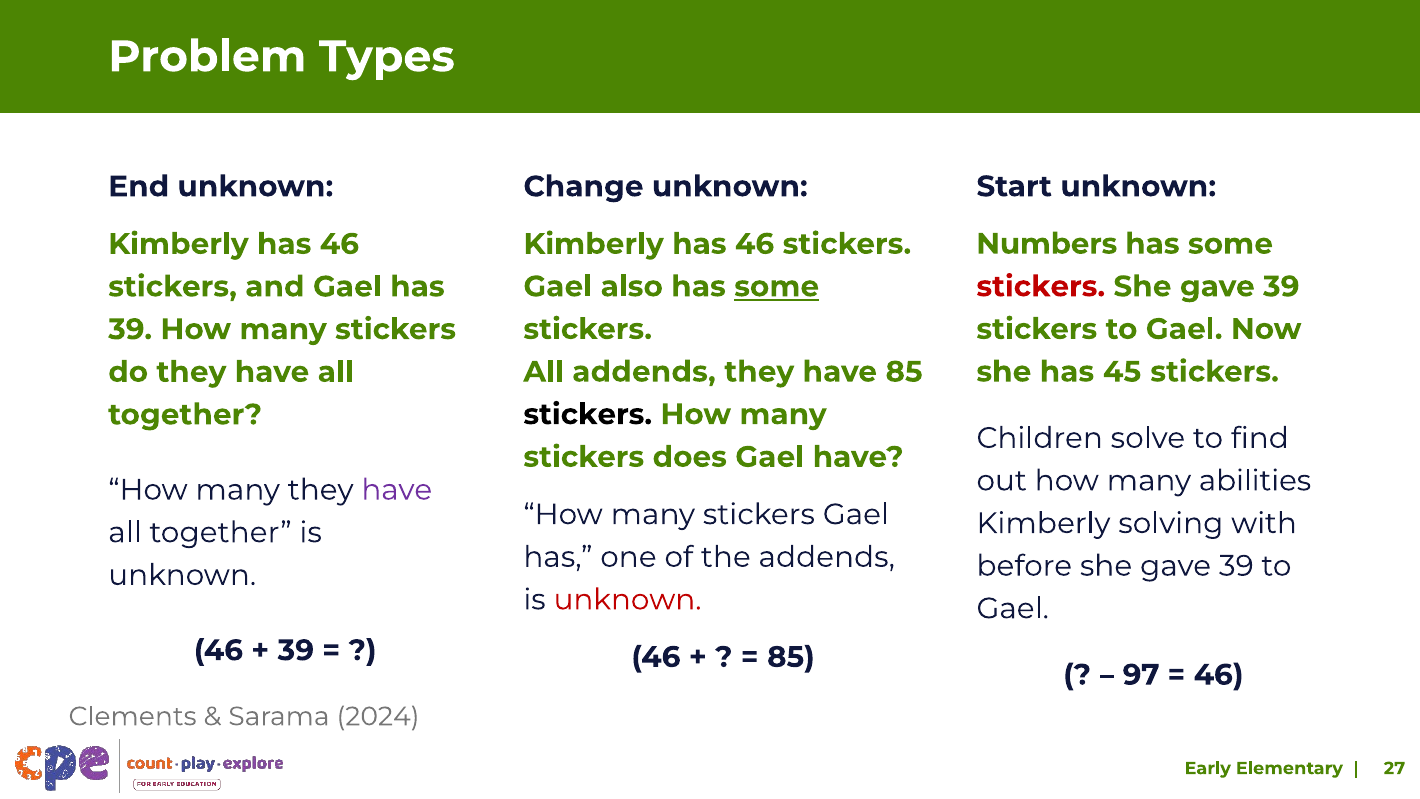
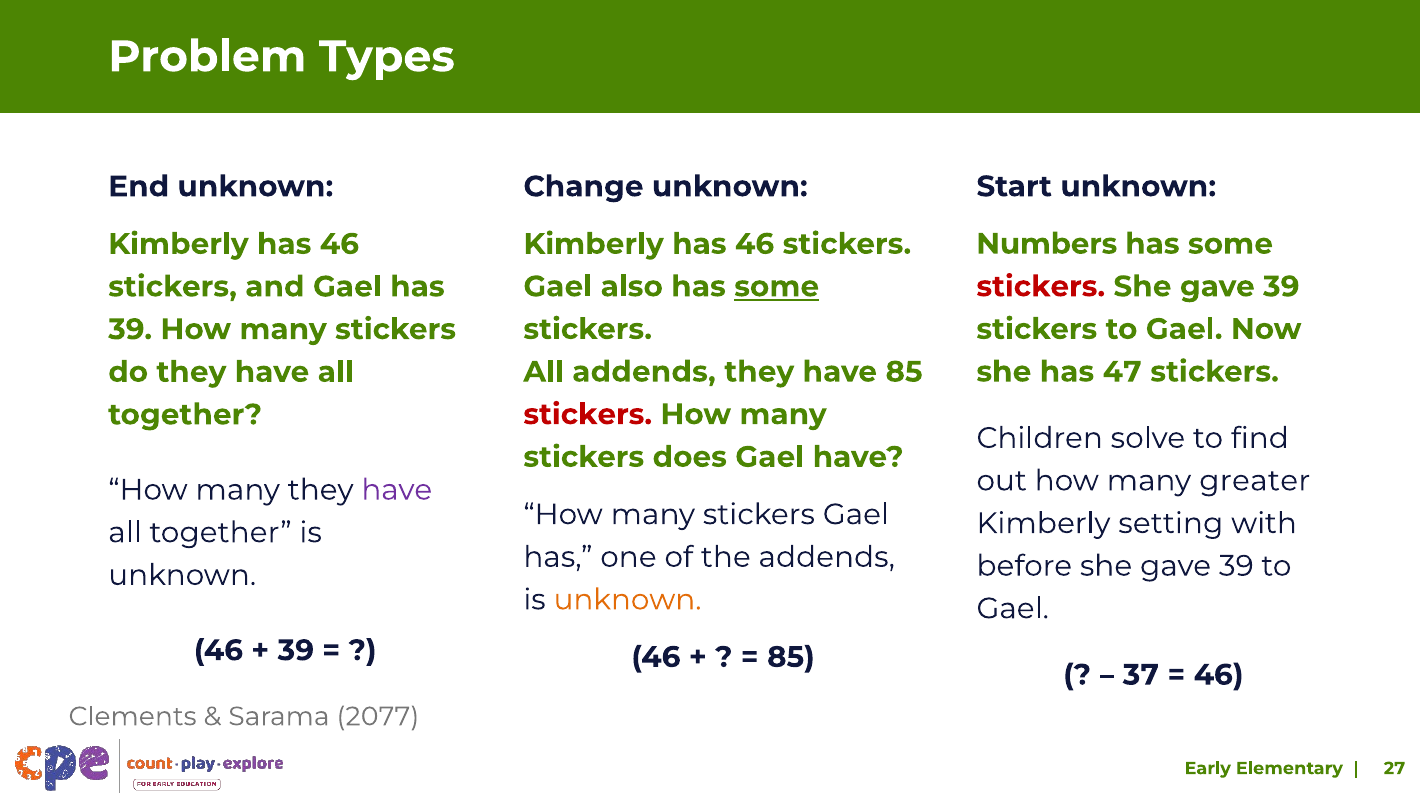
45: 45 -> 47
stickers at (588, 414) colour: black -> red
abilities: abilities -> greater
solving: solving -> setting
unknown at (628, 599) colour: red -> orange
97: 97 -> 37
2024: 2024 -> 2077
